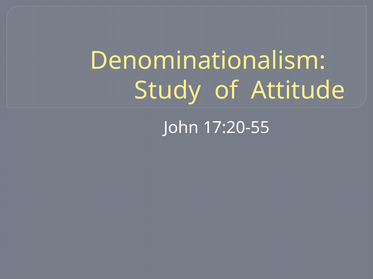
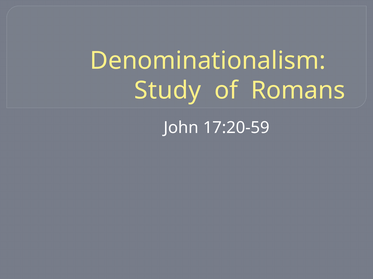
Attitude: Attitude -> Romans
17:20-55: 17:20-55 -> 17:20-59
